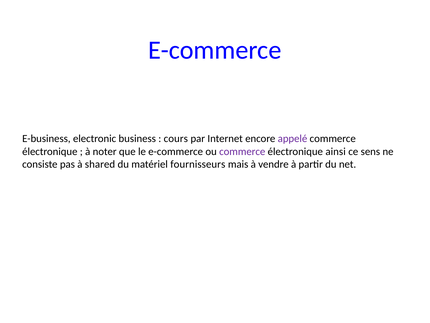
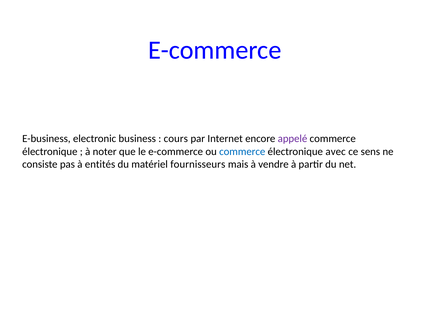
commerce at (242, 151) colour: purple -> blue
ainsi: ainsi -> avec
shared: shared -> entités
